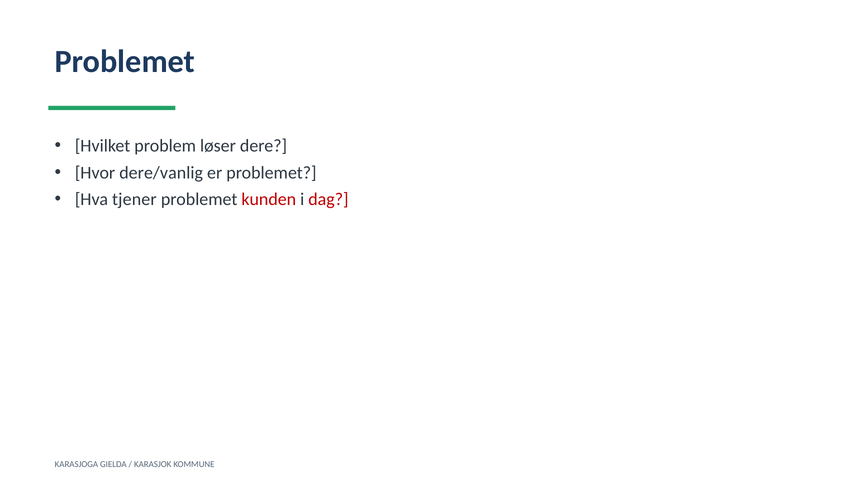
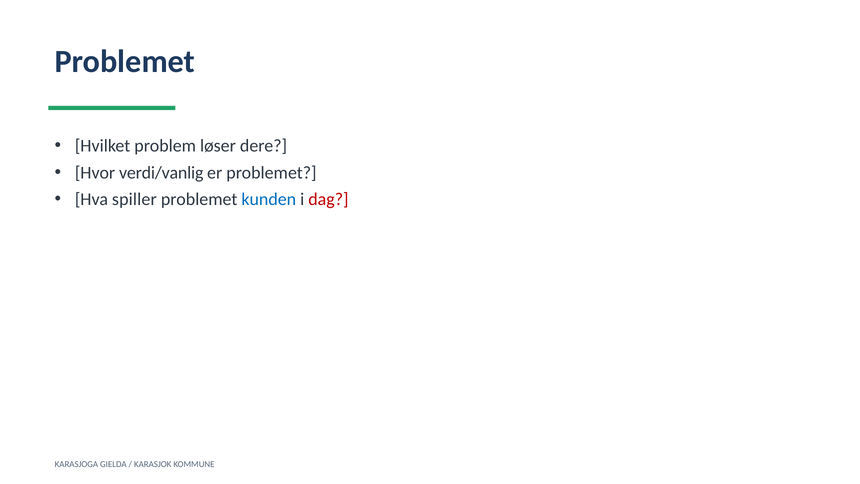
dere/vanlig: dere/vanlig -> verdi/vanlig
tjener: tjener -> spiller
kunden colour: red -> blue
